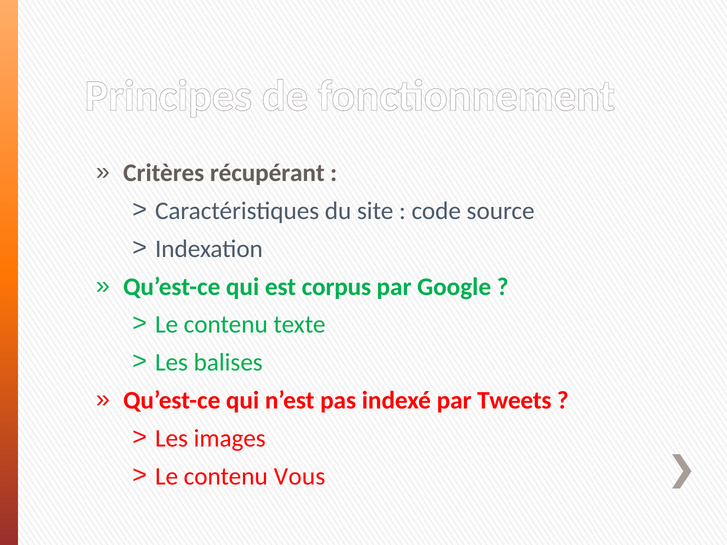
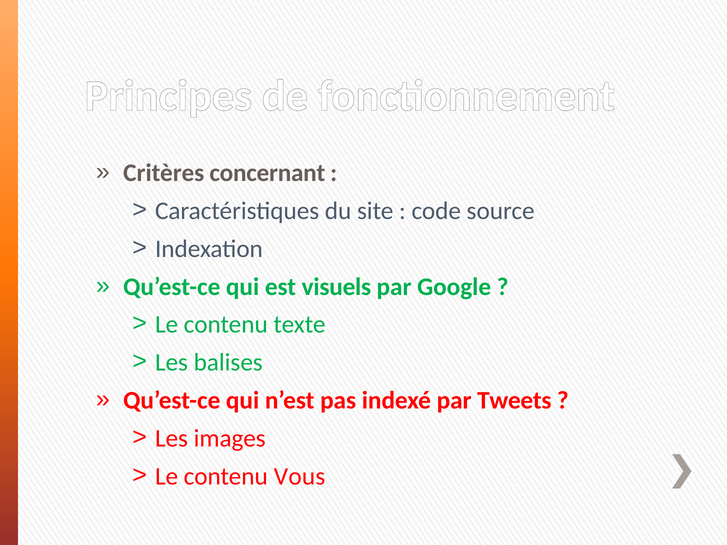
récupérant: récupérant -> concernant
corpus: corpus -> visuels
